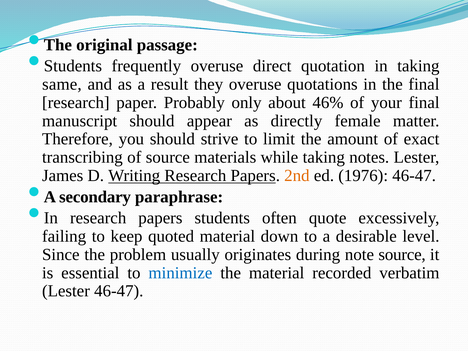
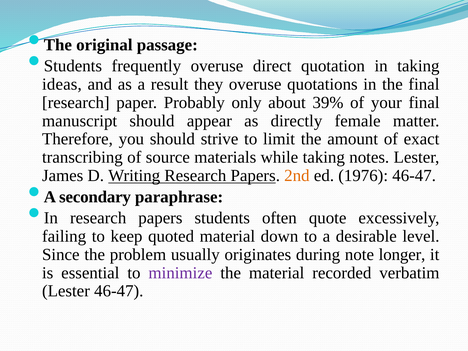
same: same -> ideas
46%: 46% -> 39%
note source: source -> longer
minimize colour: blue -> purple
